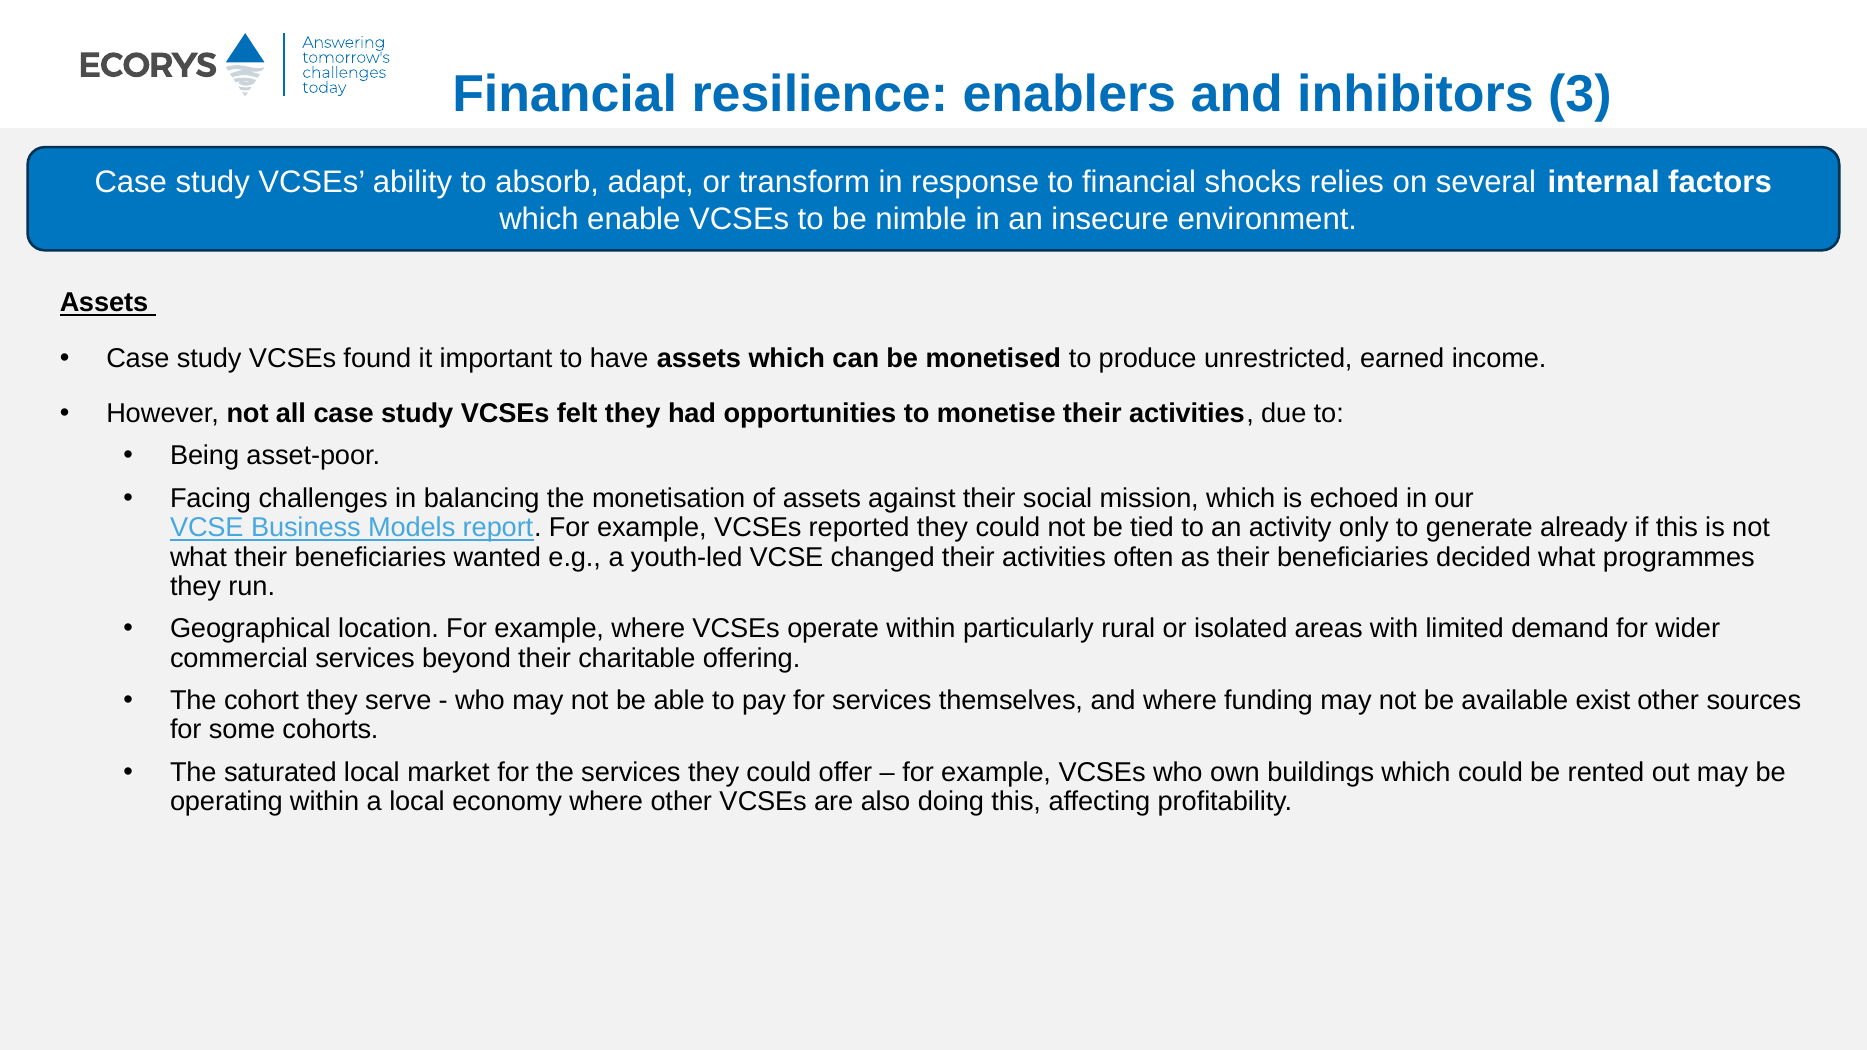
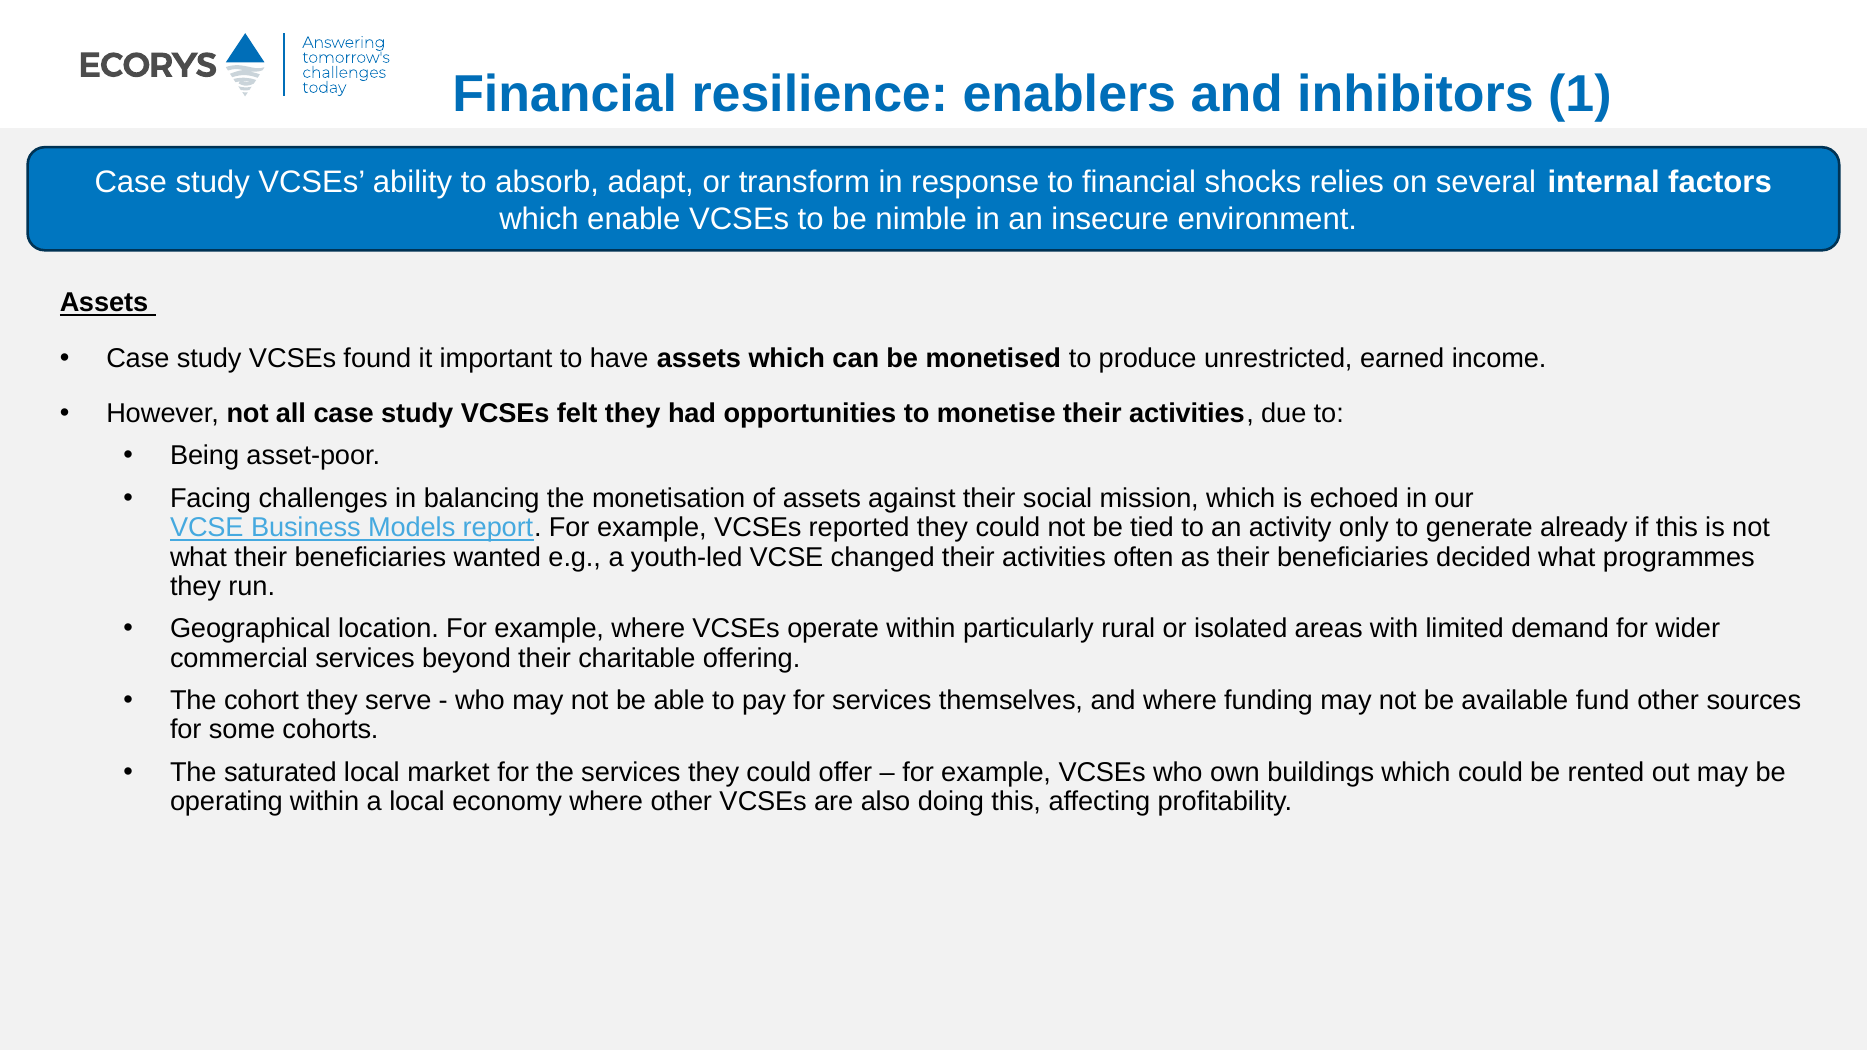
3: 3 -> 1
exist: exist -> fund
